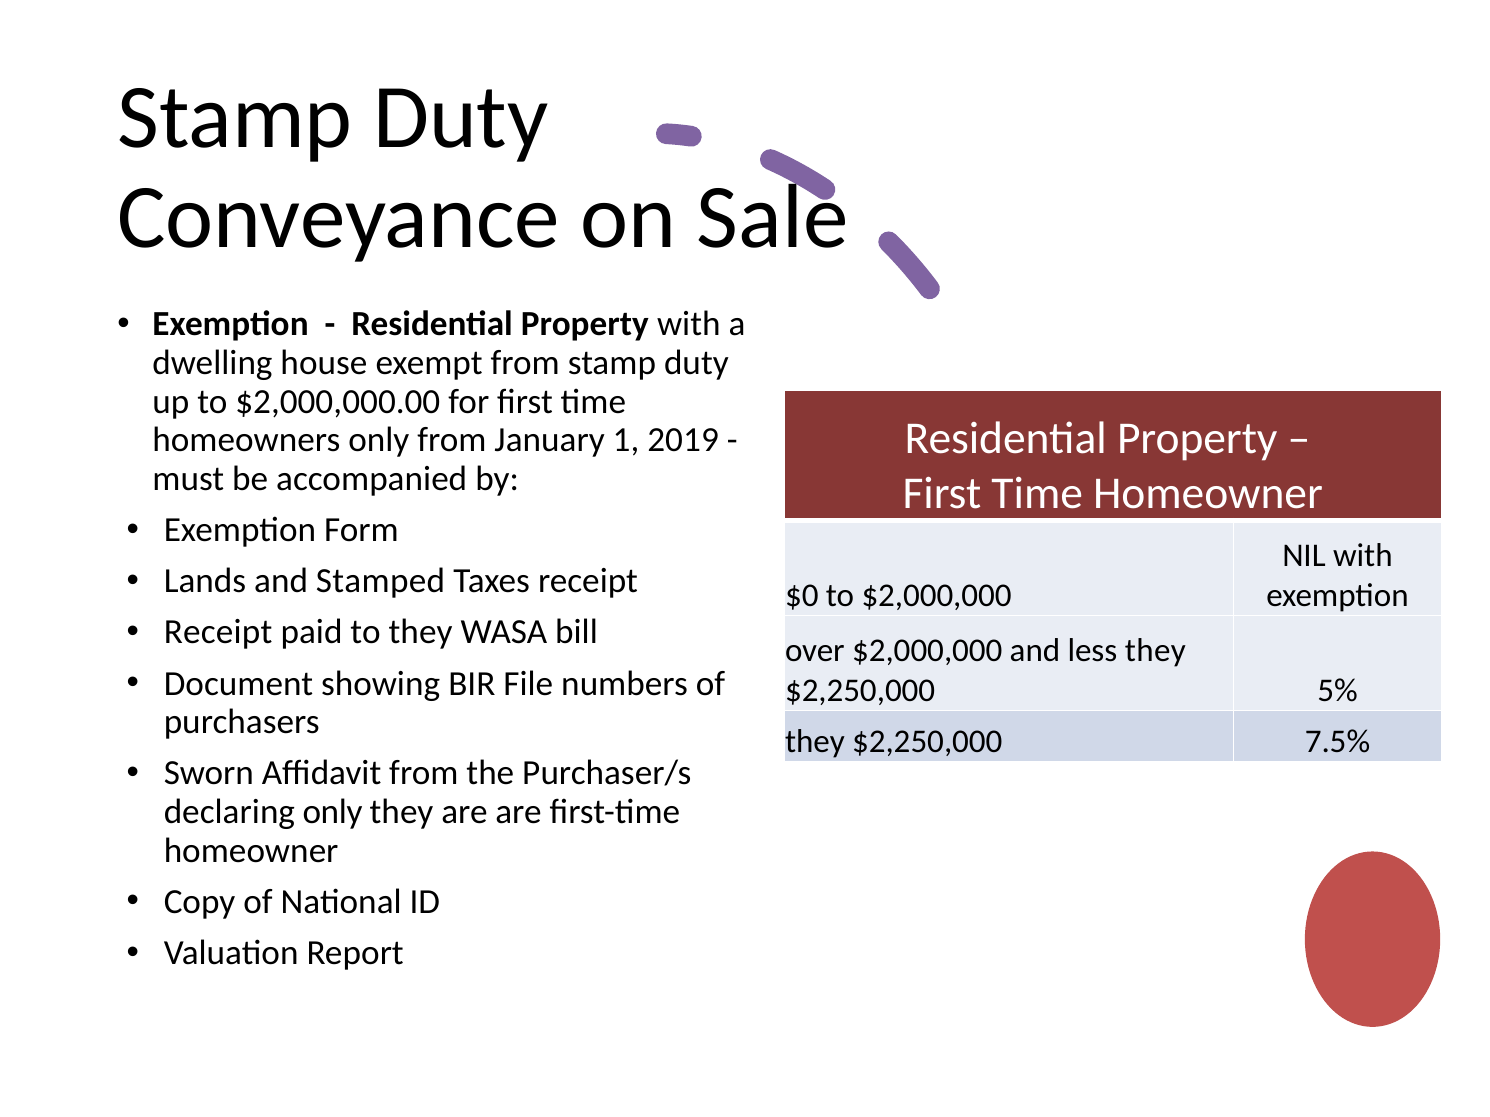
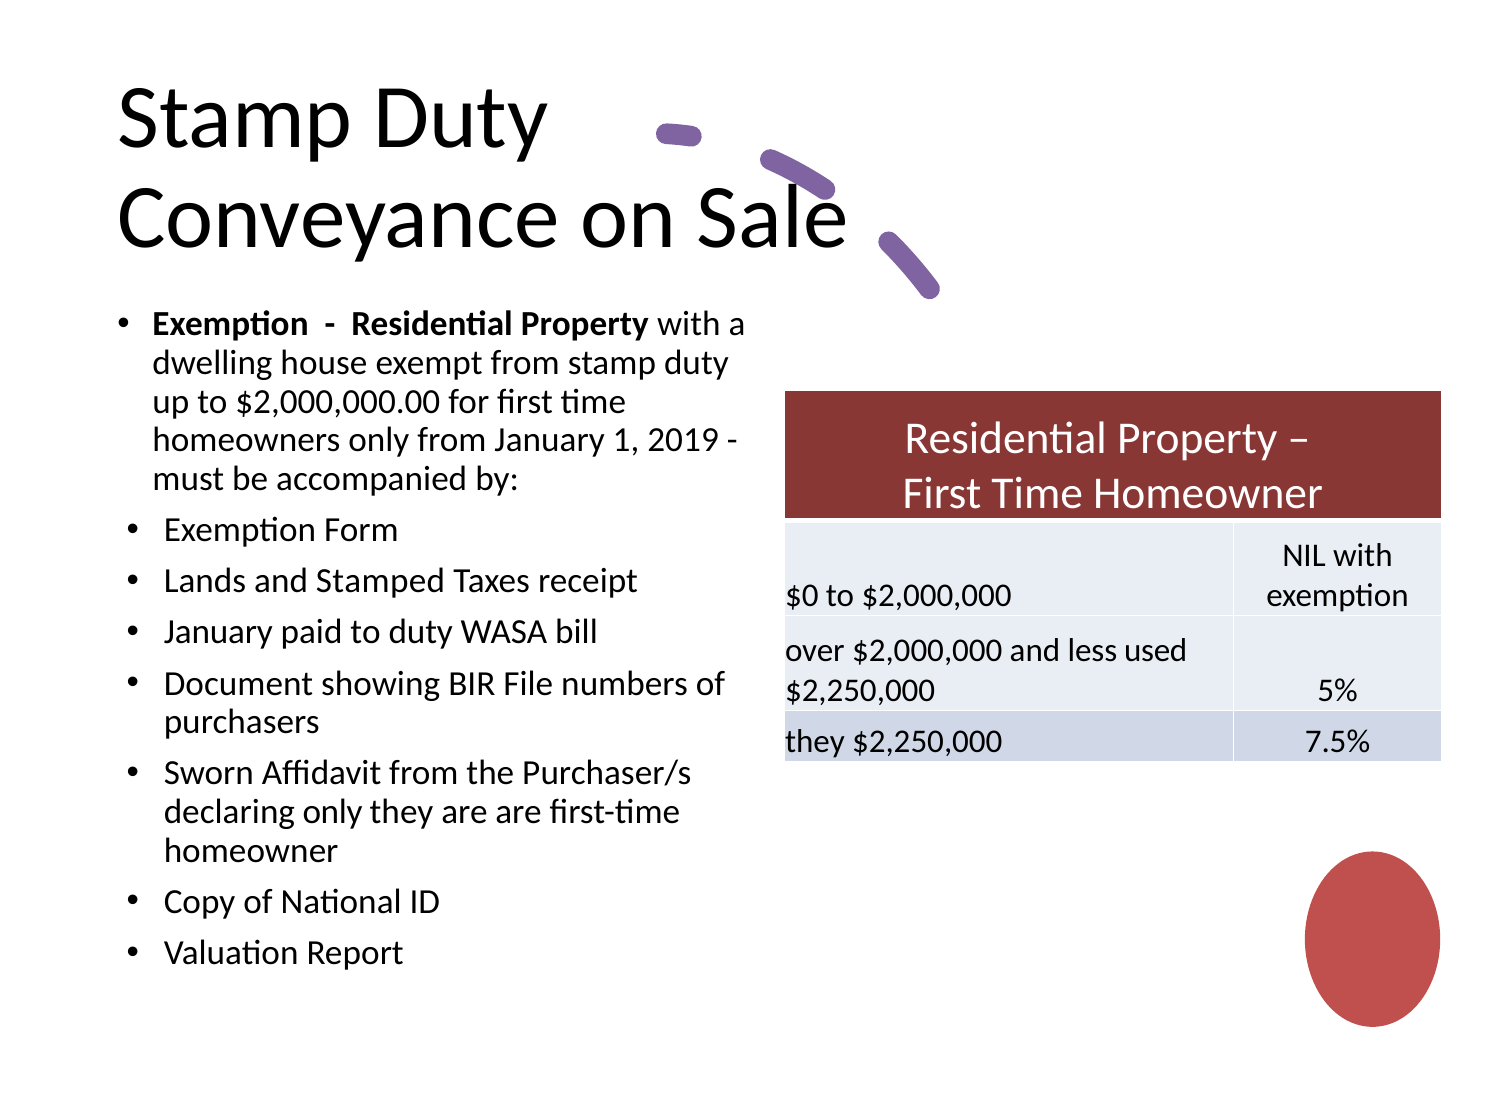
Receipt at (218, 633): Receipt -> January
to they: they -> duty
less they: they -> used
